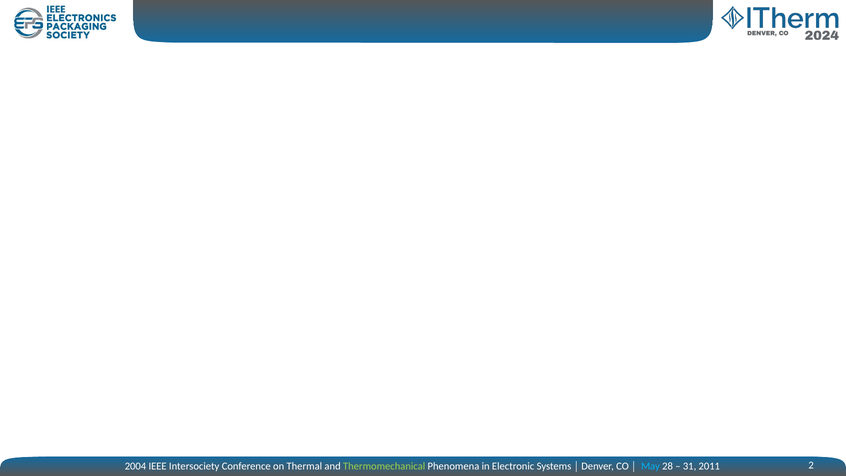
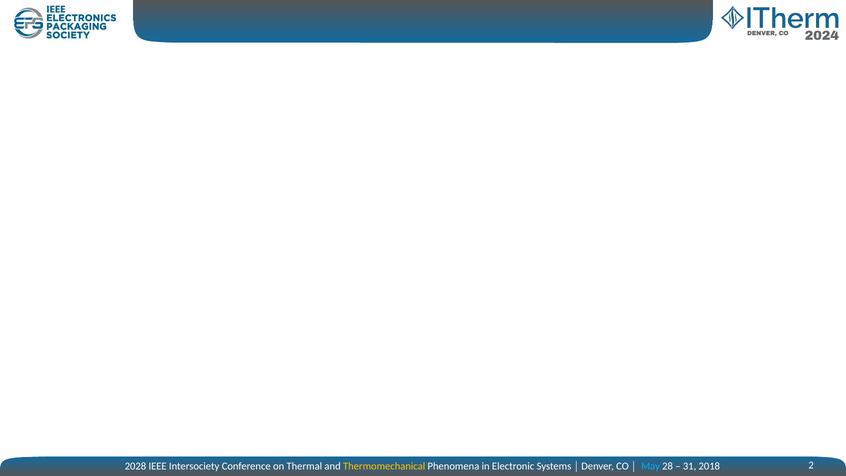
2004: 2004 -> 2028
Thermomechanical colour: light green -> yellow
2011: 2011 -> 2018
